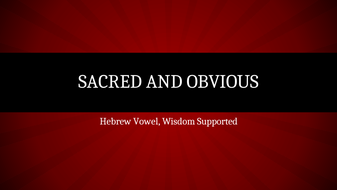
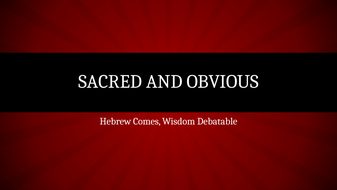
Vowel: Vowel -> Comes
Supported: Supported -> Debatable
